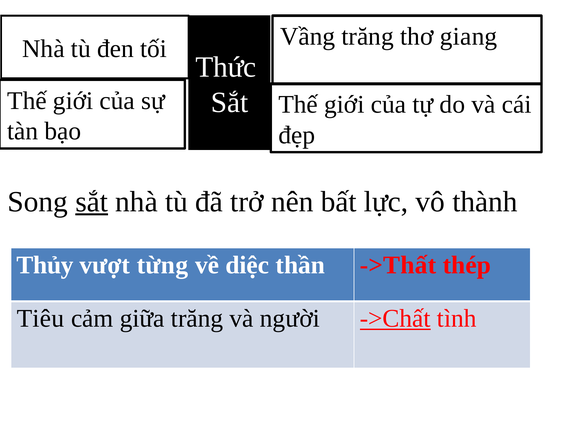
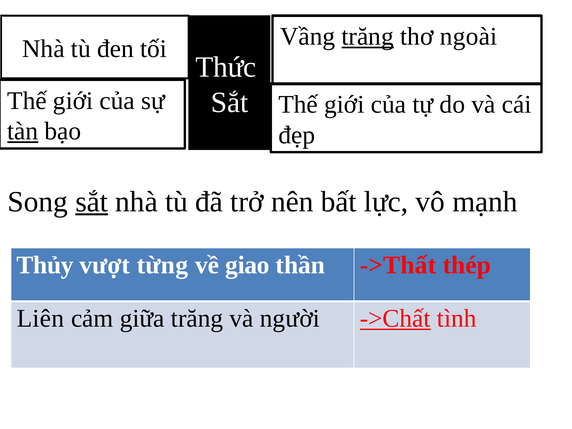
trăng at (368, 36) underline: none -> present
giang: giang -> ngoài
tàn underline: none -> present
thành: thành -> mạnh
diệc: diệc -> giao
Tiêu: Tiêu -> Liên
